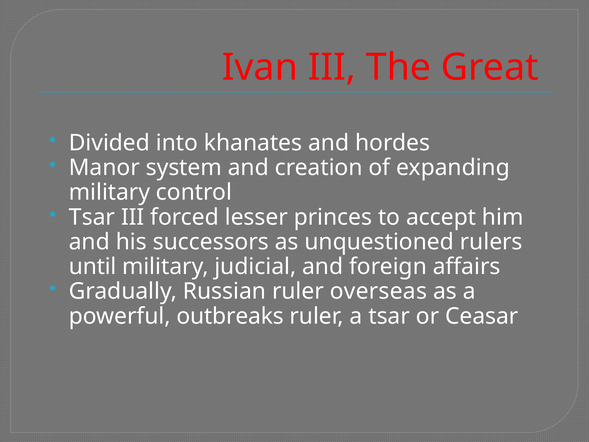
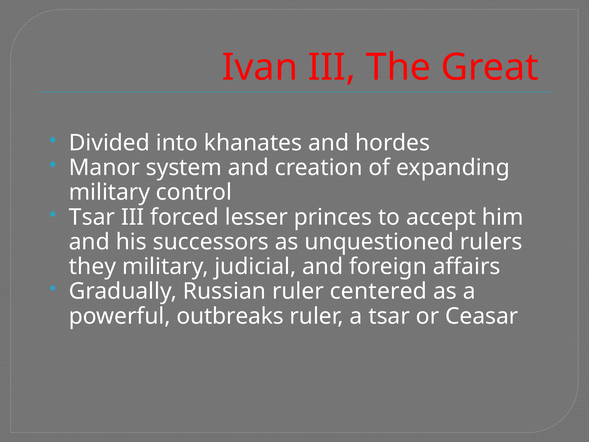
until: until -> they
overseas: overseas -> centered
